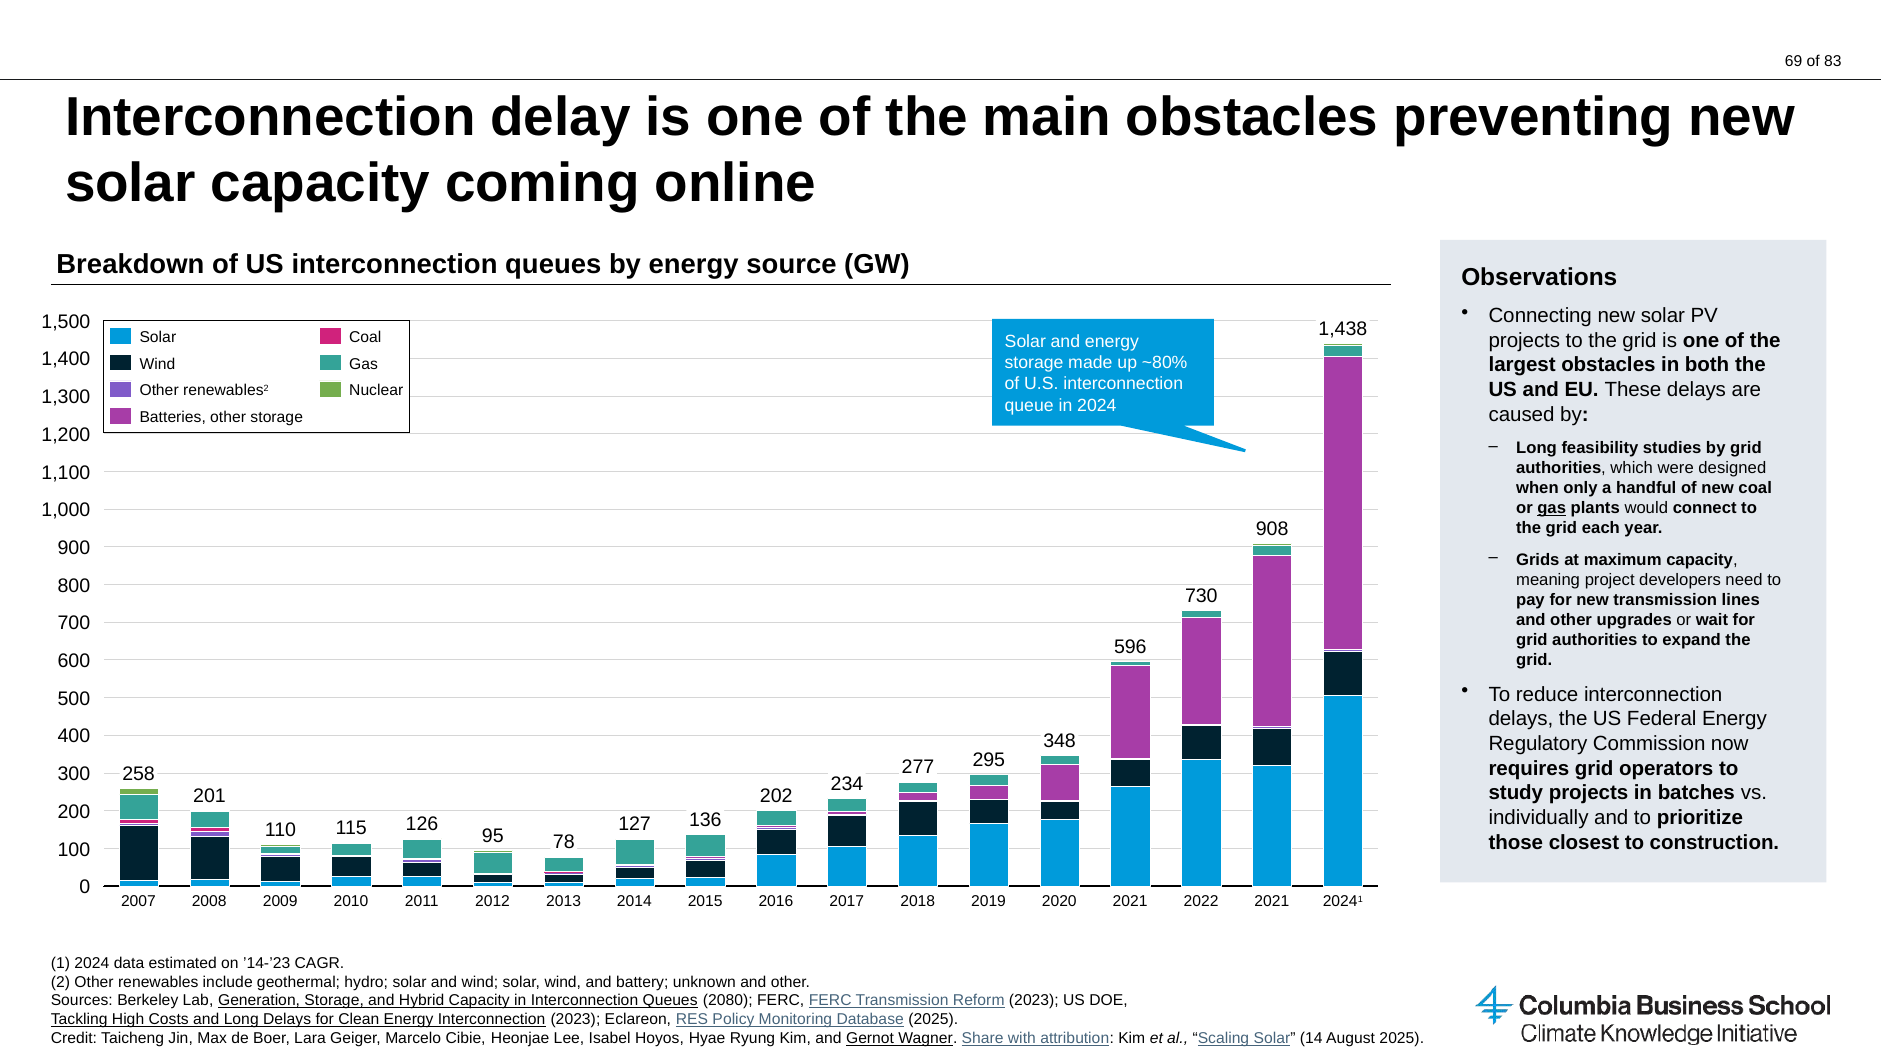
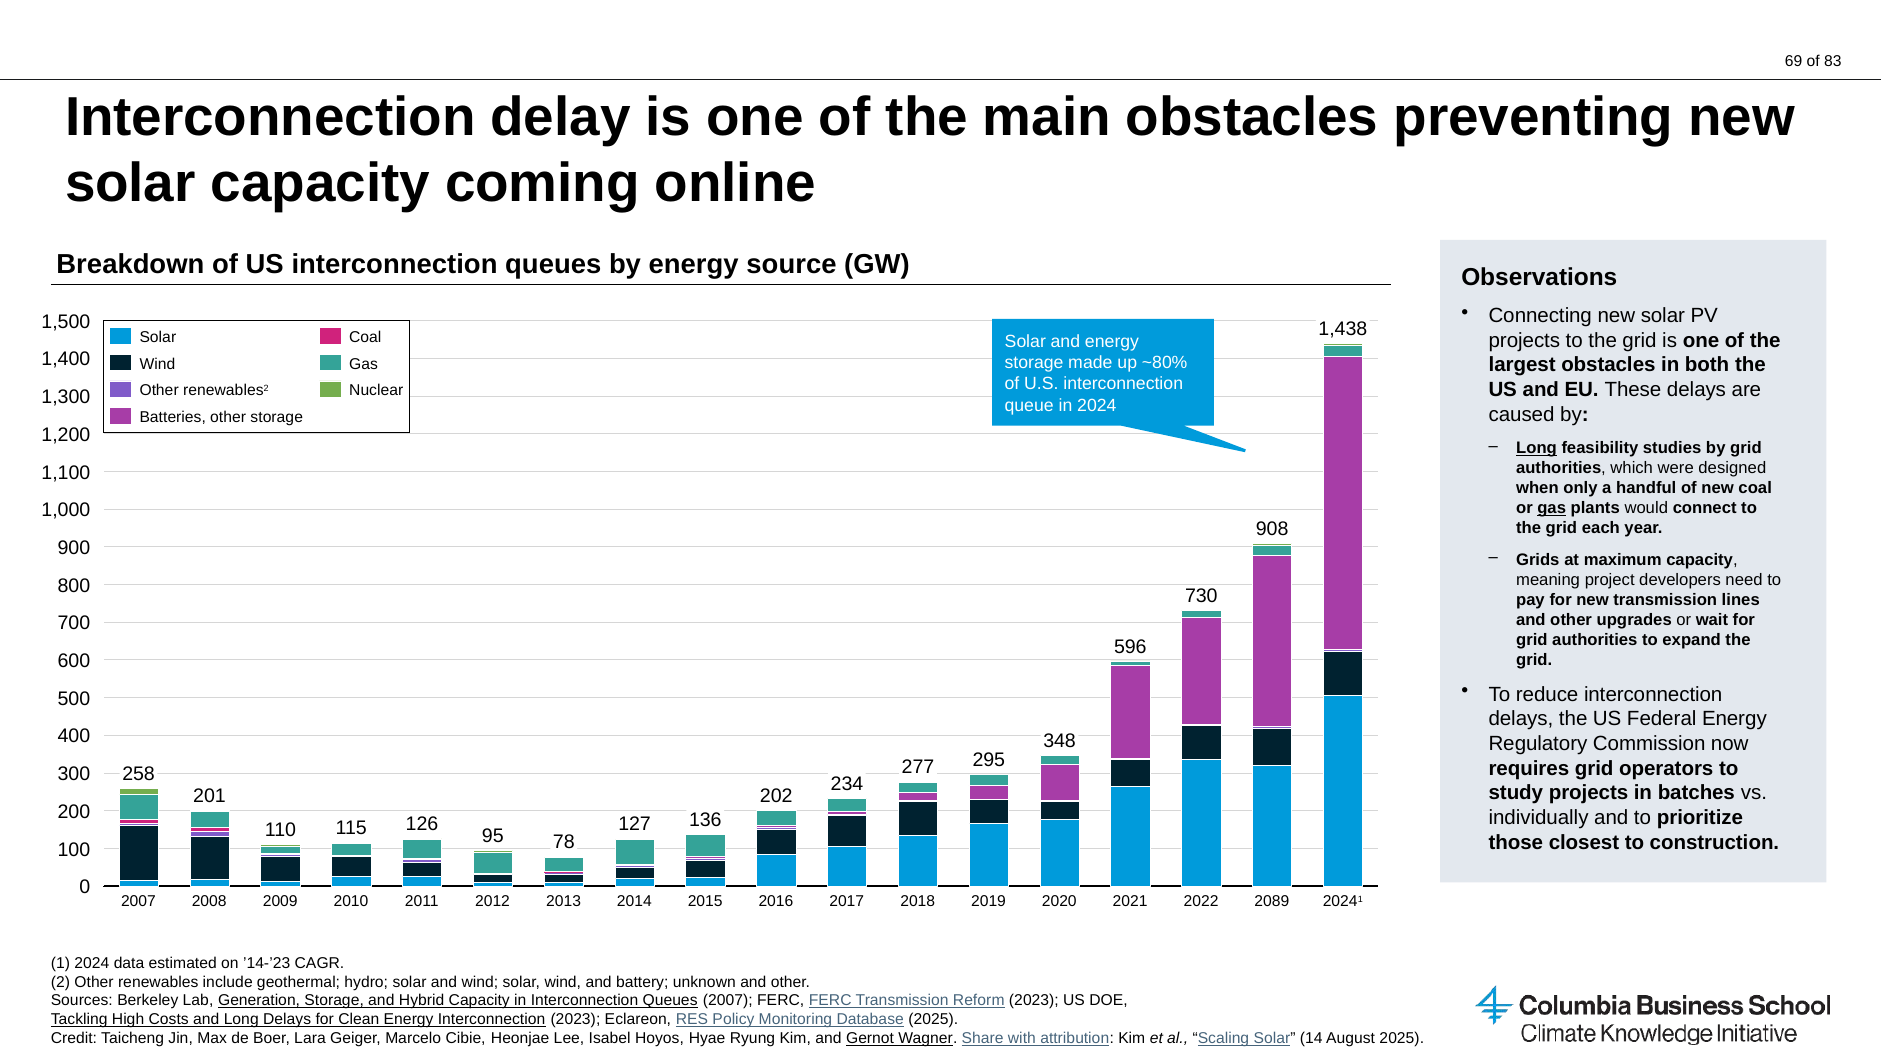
Long at (1537, 448) underline: none -> present
2021 at (1272, 902): 2021 -> 2089
Queues 2080: 2080 -> 2007
